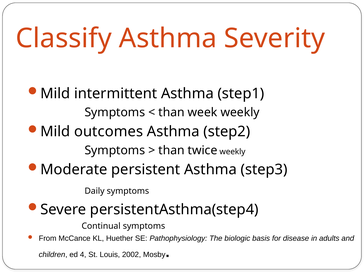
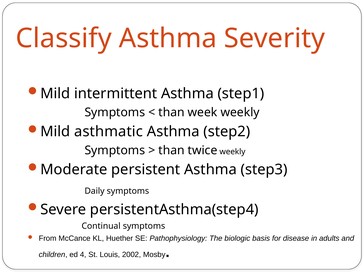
outcomes: outcomes -> asthmatic
